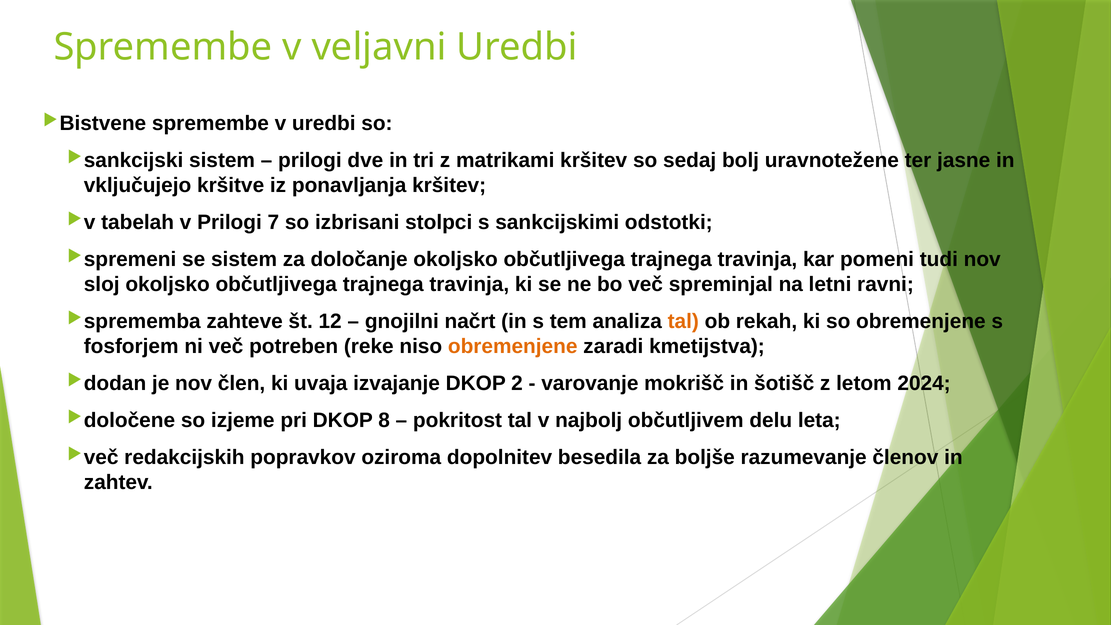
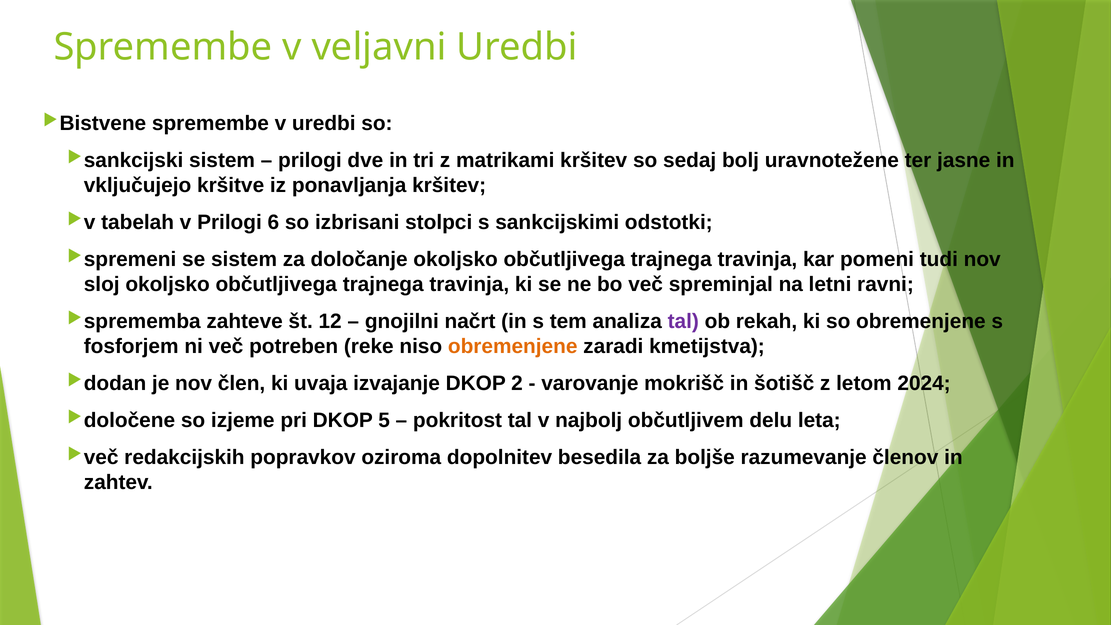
7: 7 -> 6
tal at (683, 321) colour: orange -> purple
8: 8 -> 5
